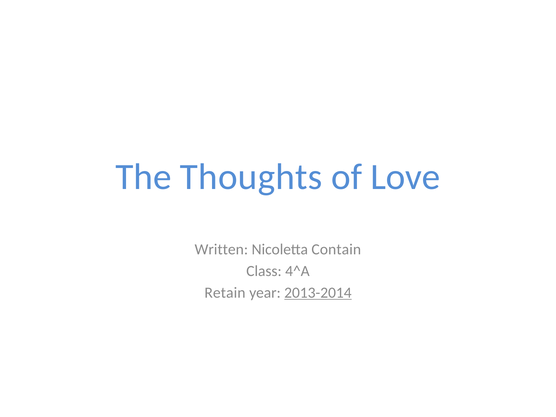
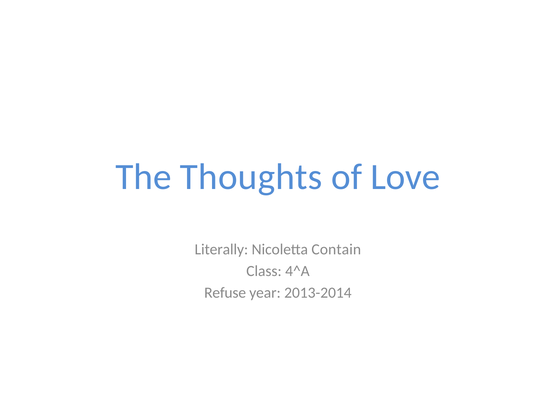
Written: Written -> Literally
Retain: Retain -> Refuse
2013-2014 underline: present -> none
